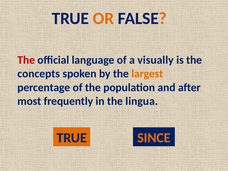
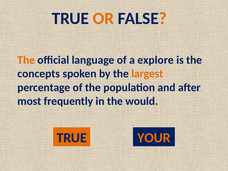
The at (26, 60) colour: red -> orange
visually: visually -> explore
lingua: lingua -> would
SINCE: SINCE -> YOUR
